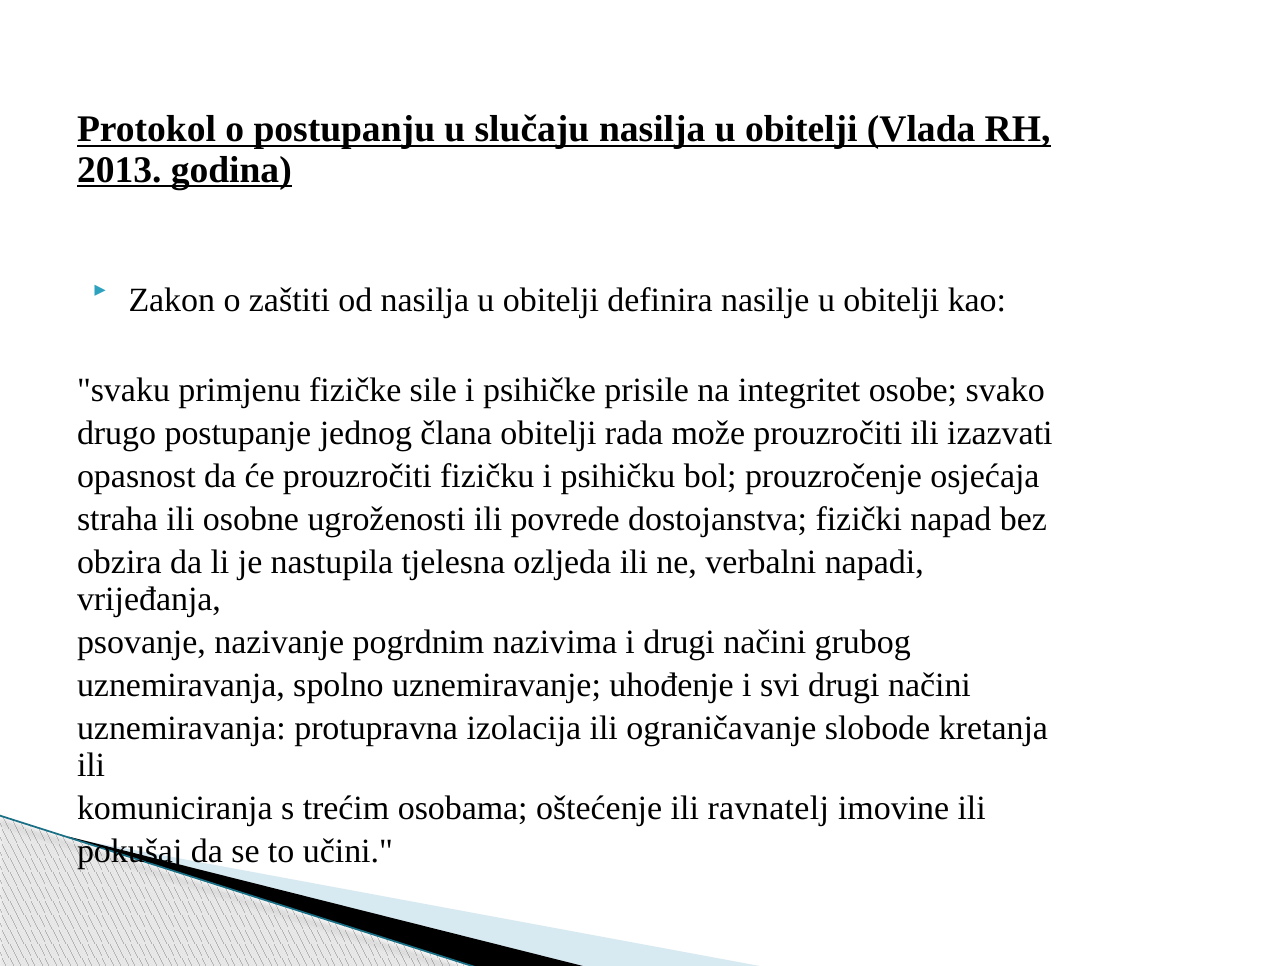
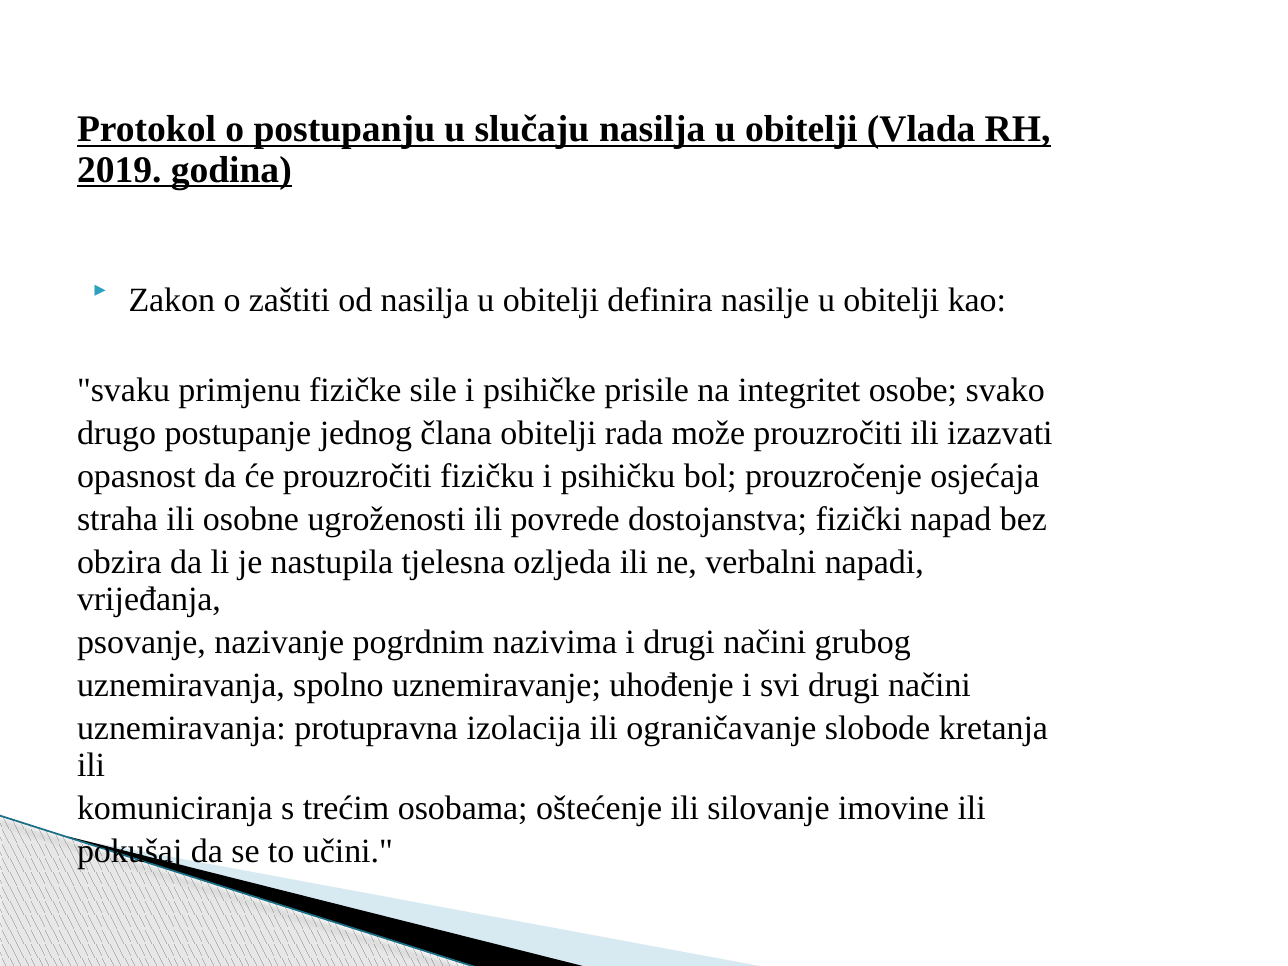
2013: 2013 -> 2019
ravnatelj: ravnatelj -> silovanje
